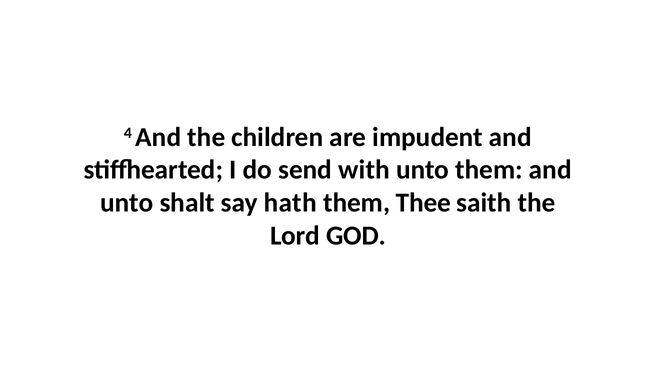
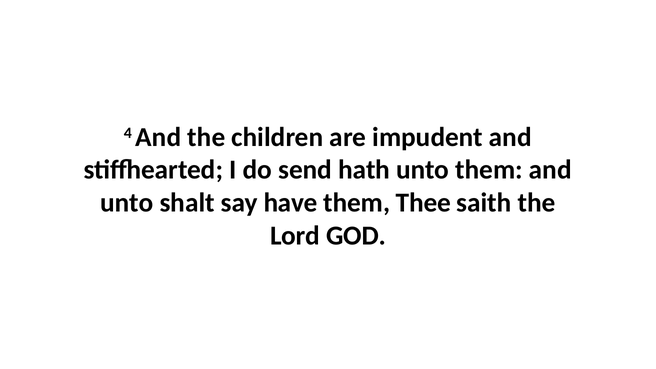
with: with -> hath
hath: hath -> have
